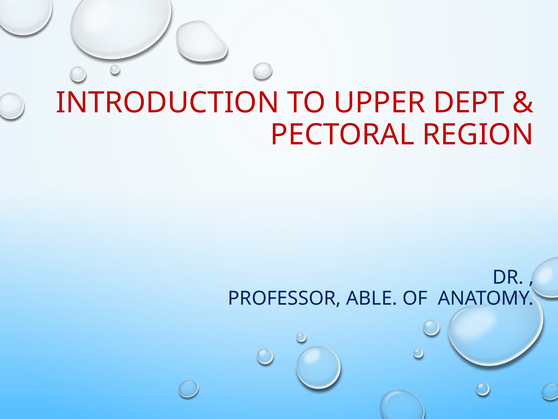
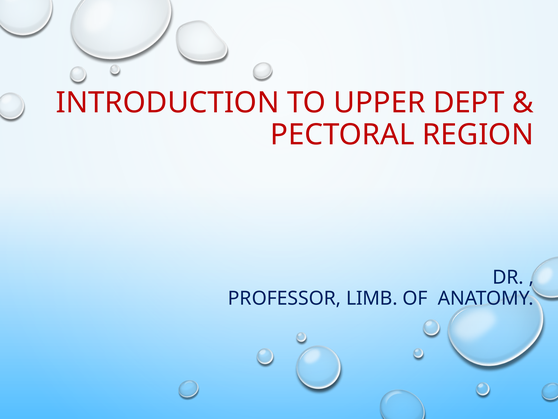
ABLE: ABLE -> LIMB
